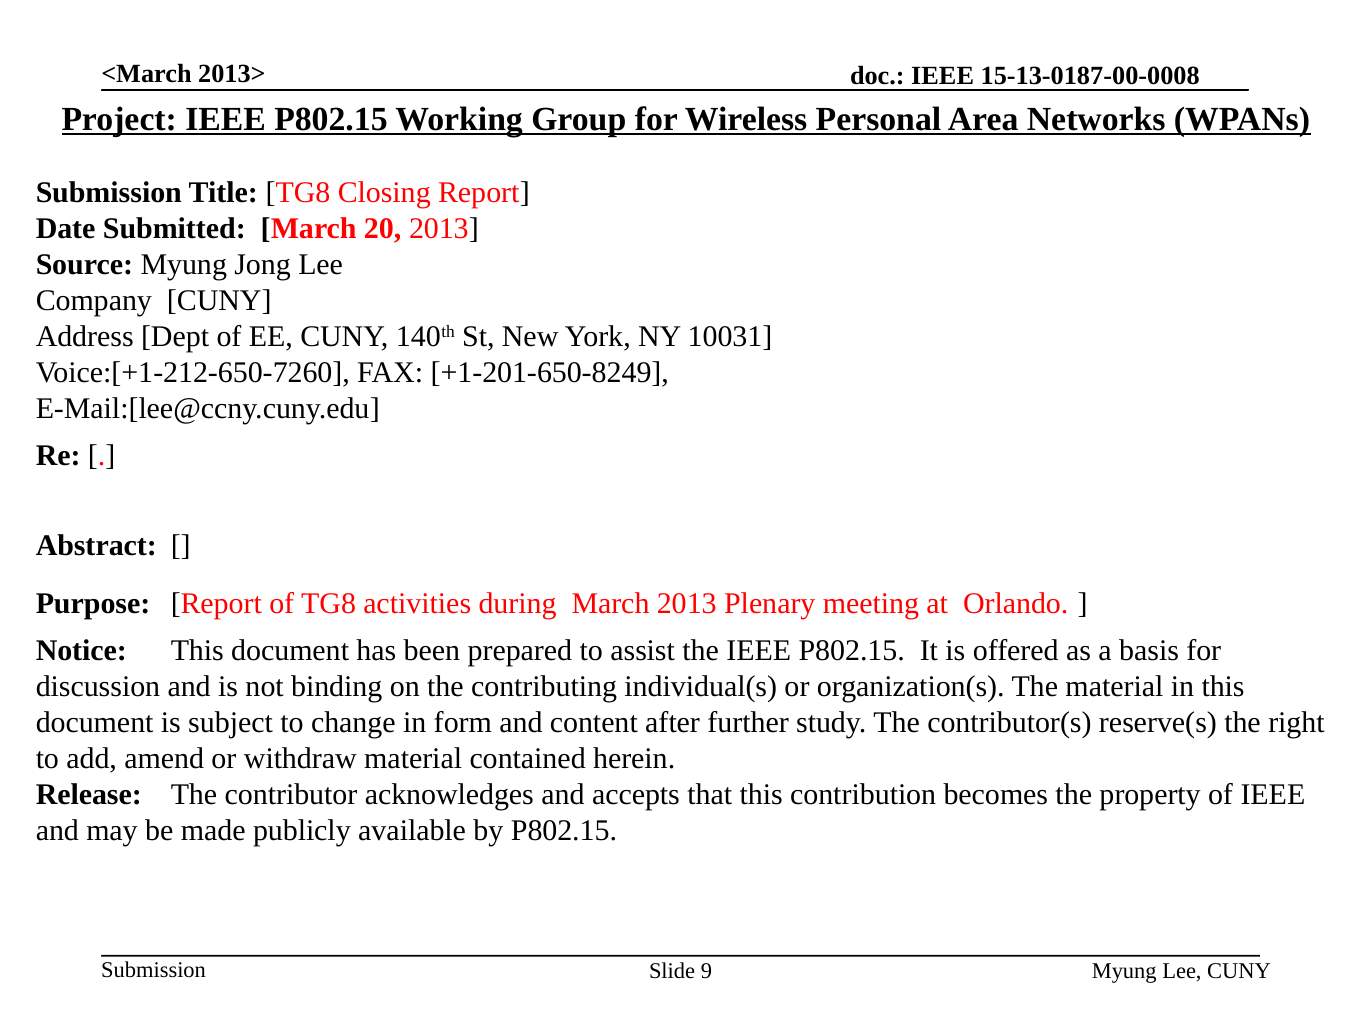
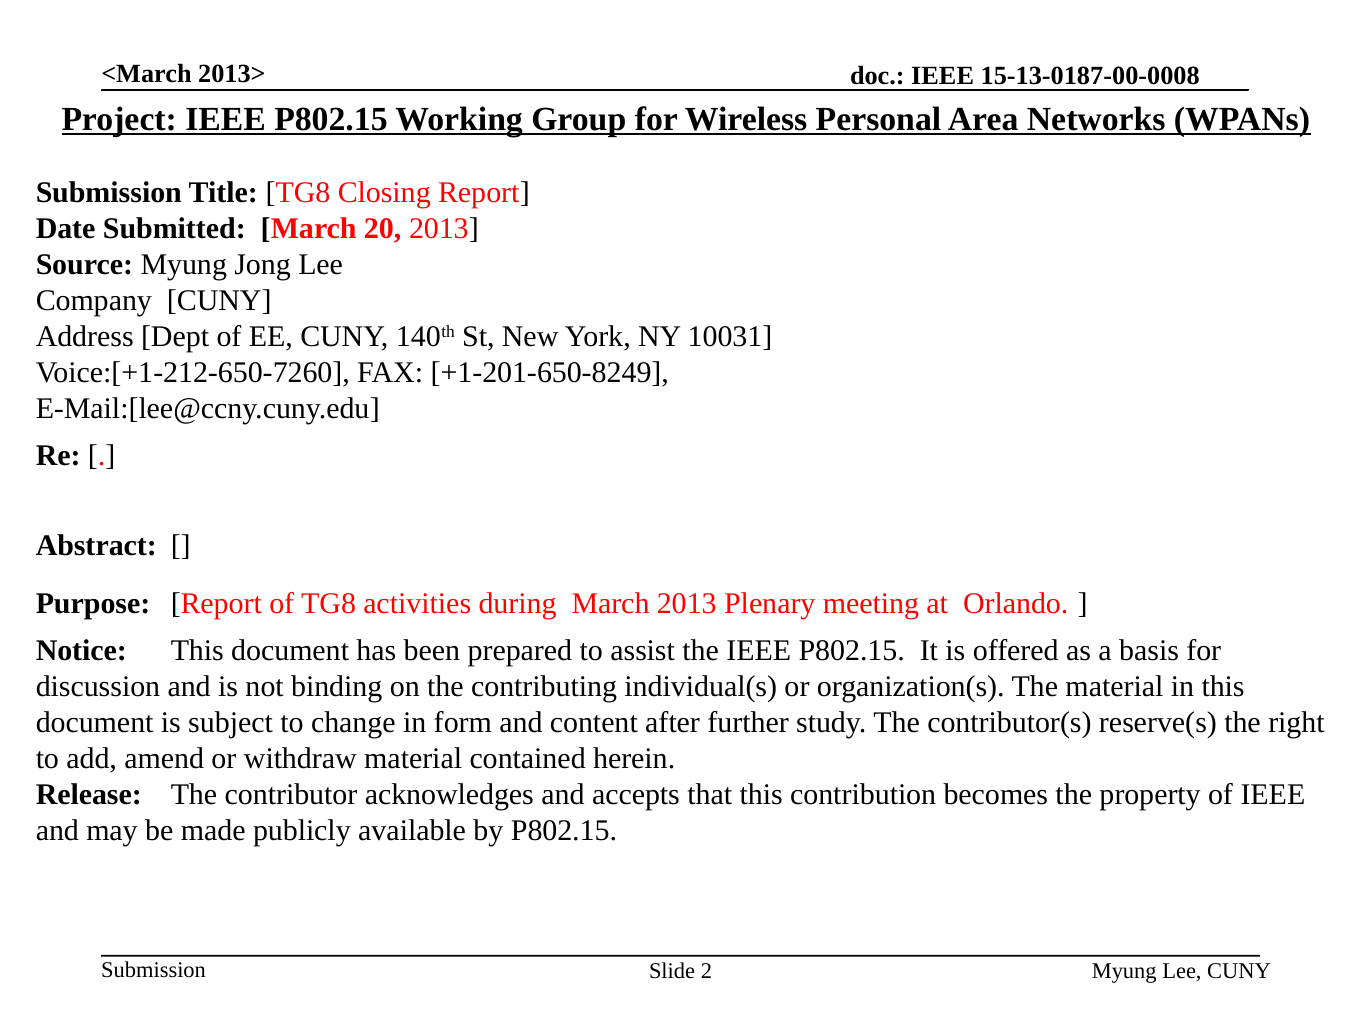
9: 9 -> 2
